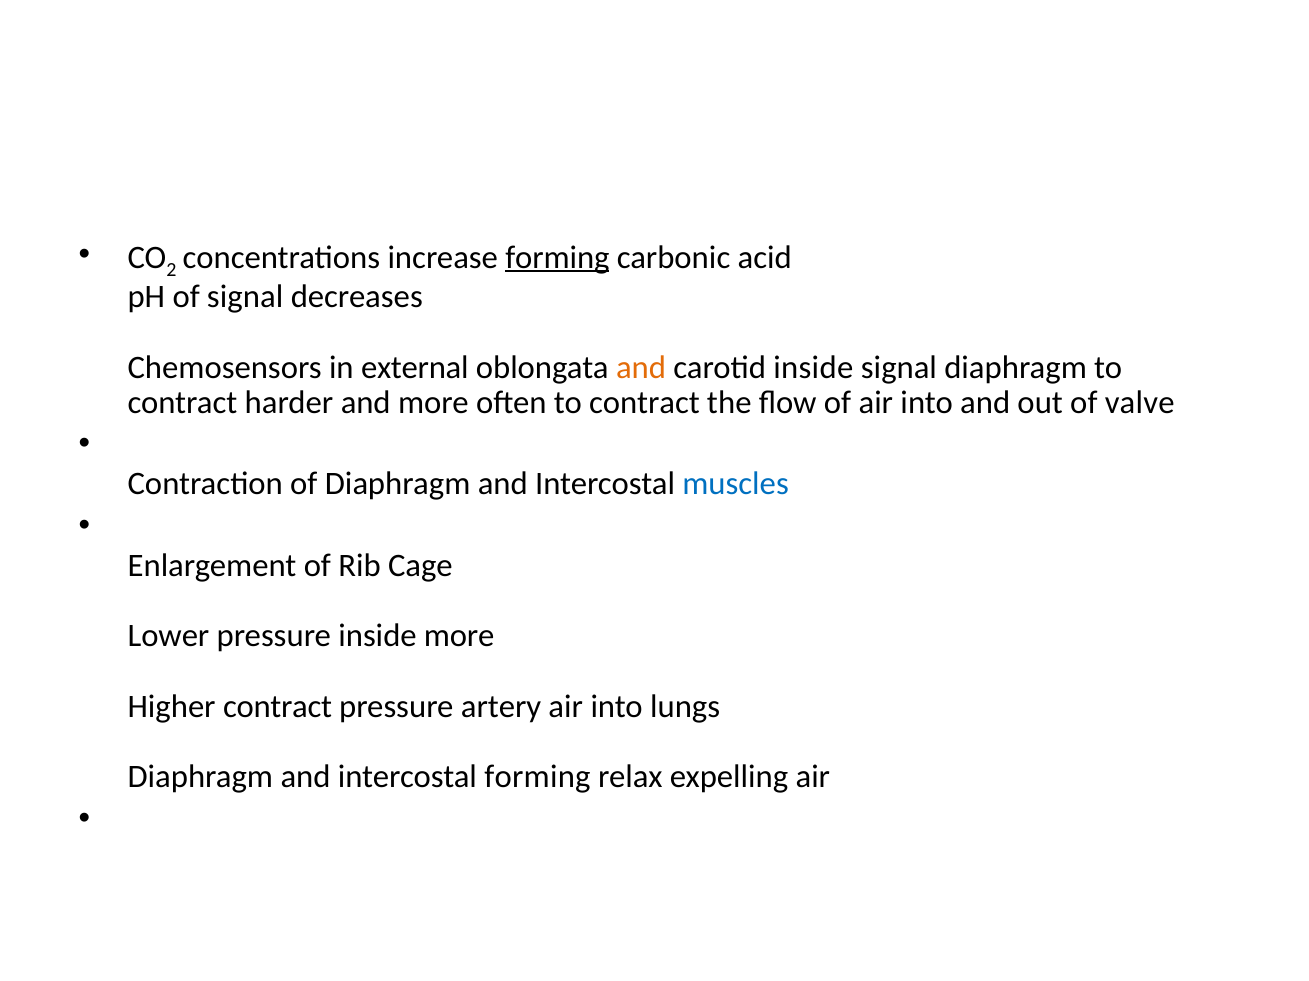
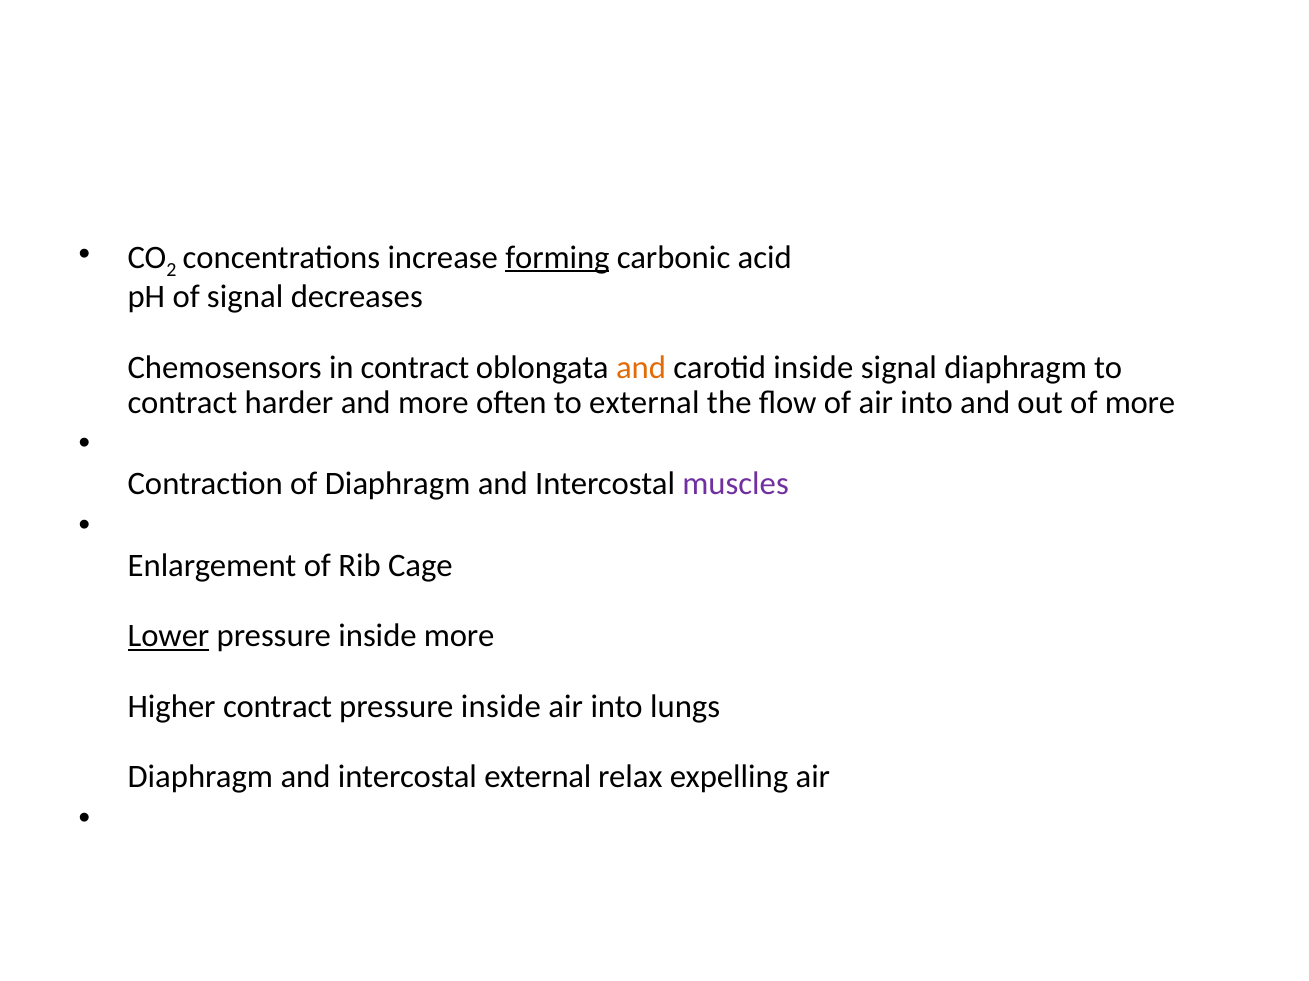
in external: external -> contract
often to contract: contract -> external
of valve: valve -> more
muscles colour: blue -> purple
Lower underline: none -> present
artery at (501, 707): artery -> inside
intercostal forming: forming -> external
